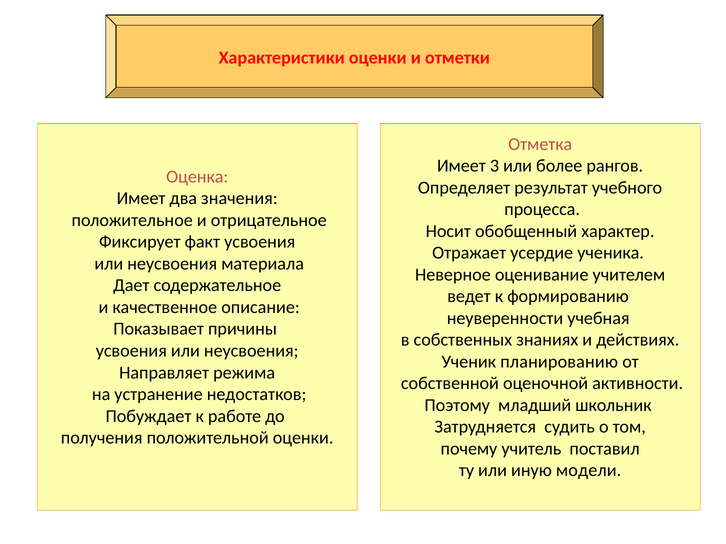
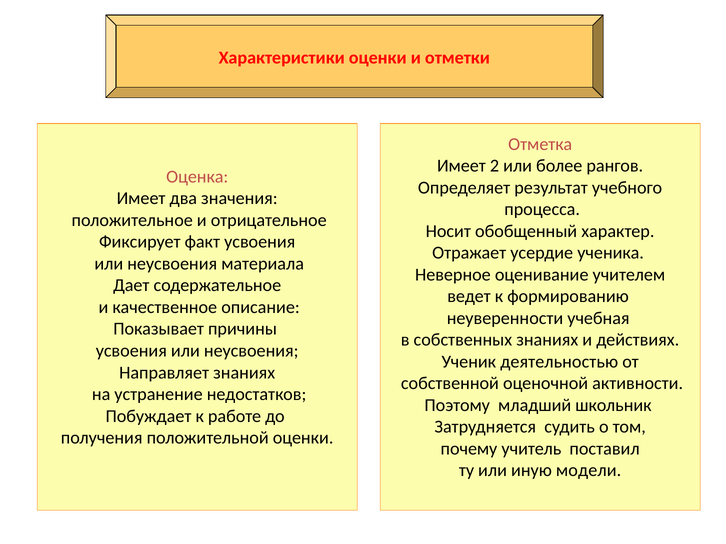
3: 3 -> 2
планированию: планированию -> деятельностью
Направляет режима: режима -> знаниях
